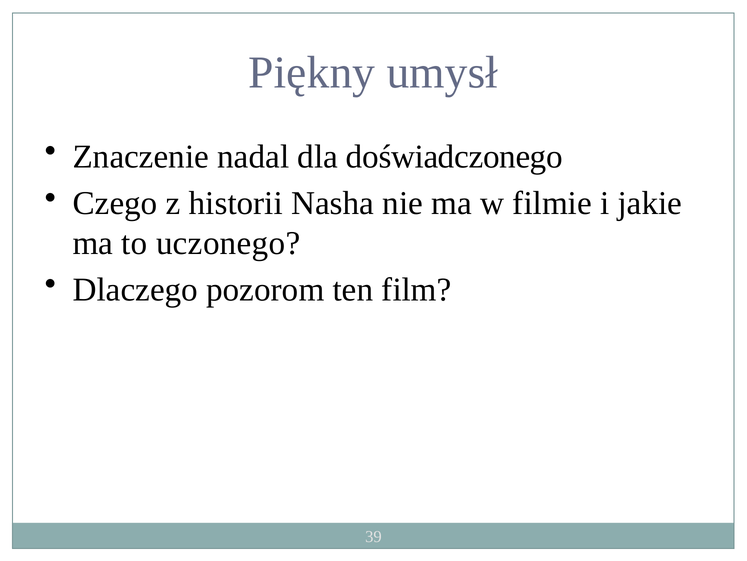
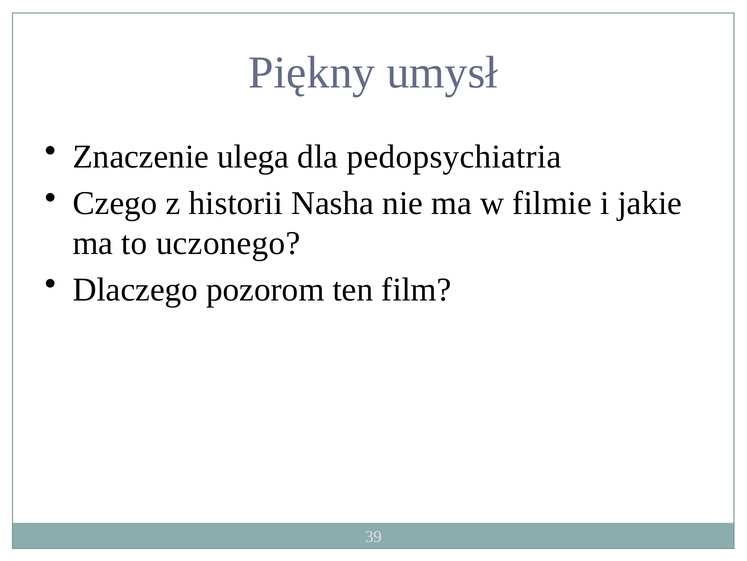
nadal: nadal -> ulega
doświadczonego: doświadczonego -> pedopsychiatria
